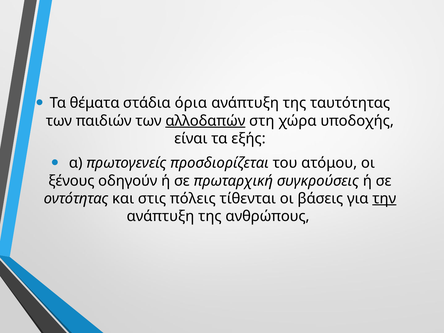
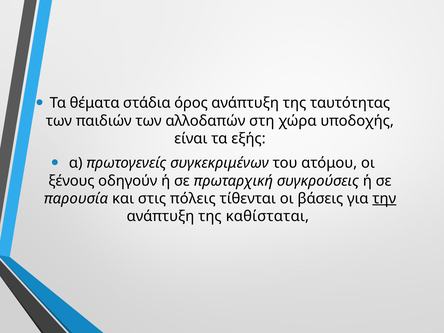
όρια: όρια -> όρος
αλλοδαπών underline: present -> none
προσδιορίζεται: προσδιορίζεται -> συγκεκριμένων
οντότητας: οντότητας -> παρουσία
ανθρώπους: ανθρώπους -> καθίσταται
